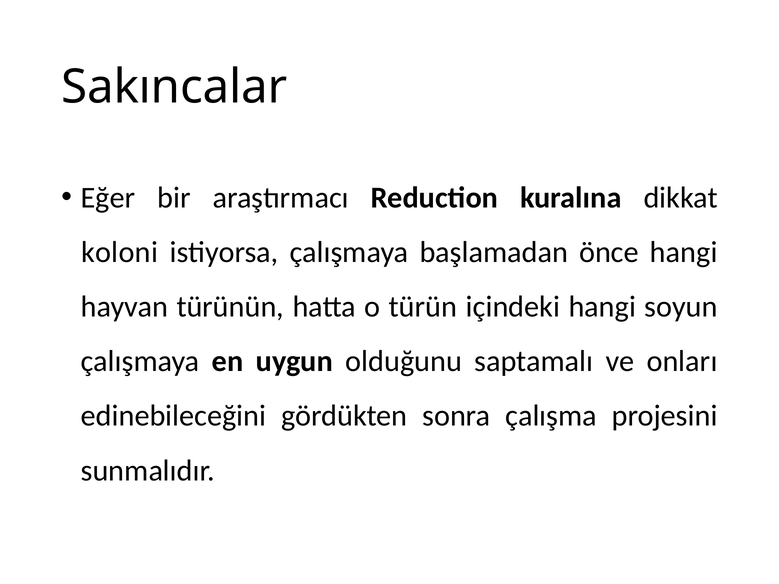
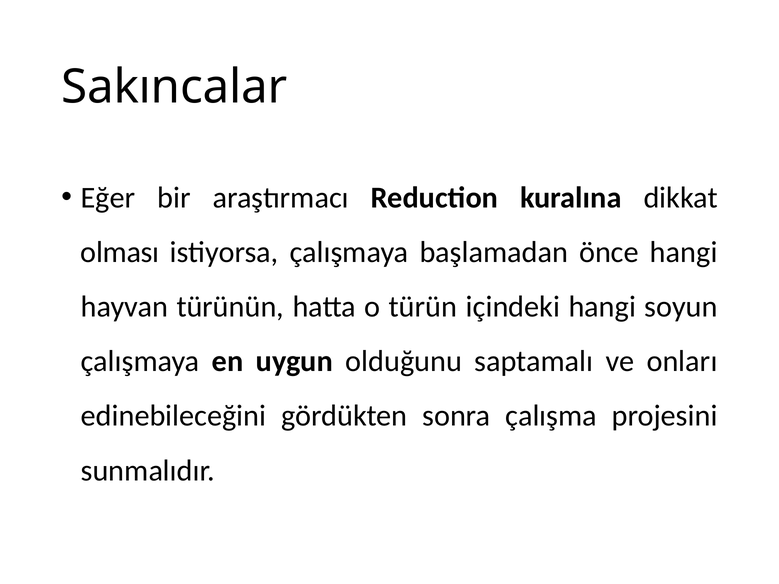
koloni: koloni -> olması
